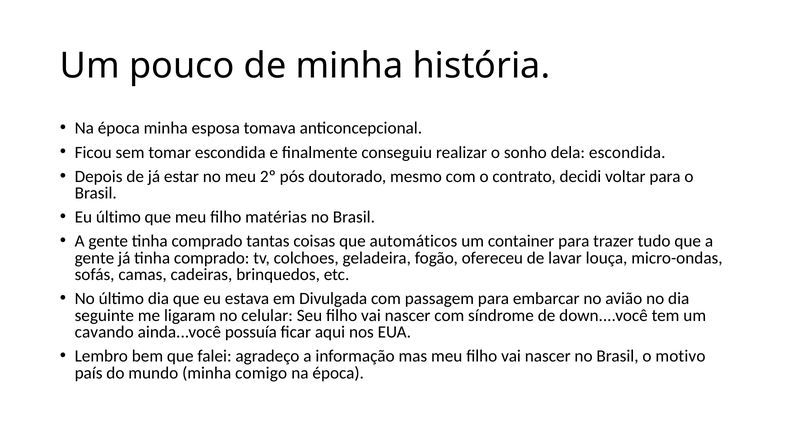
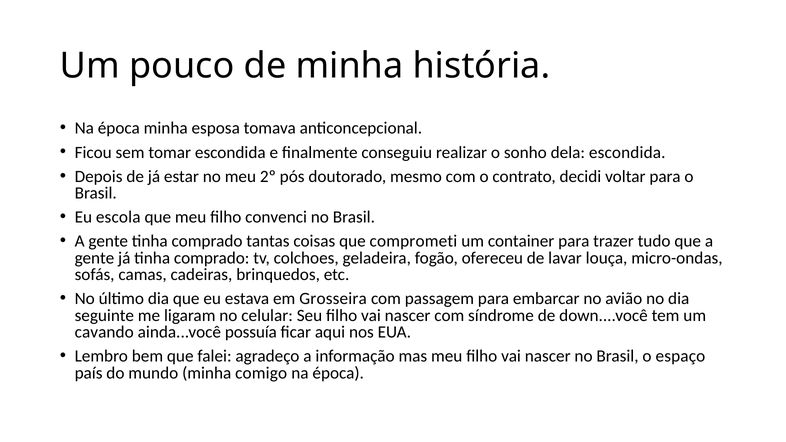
Eu último: último -> escola
matérias: matérias -> convenci
automáticos: automáticos -> comprometi
Divulgada: Divulgada -> Grosseira
motivo: motivo -> espaço
